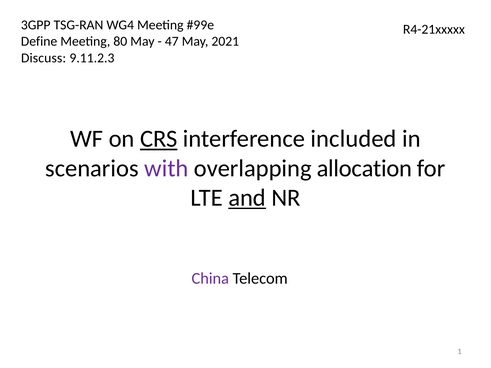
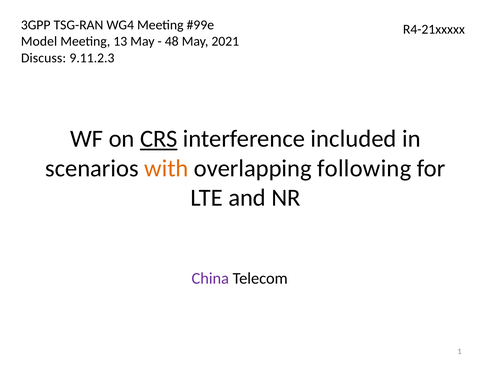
Define: Define -> Model
80: 80 -> 13
47: 47 -> 48
with colour: purple -> orange
allocation: allocation -> following
and underline: present -> none
